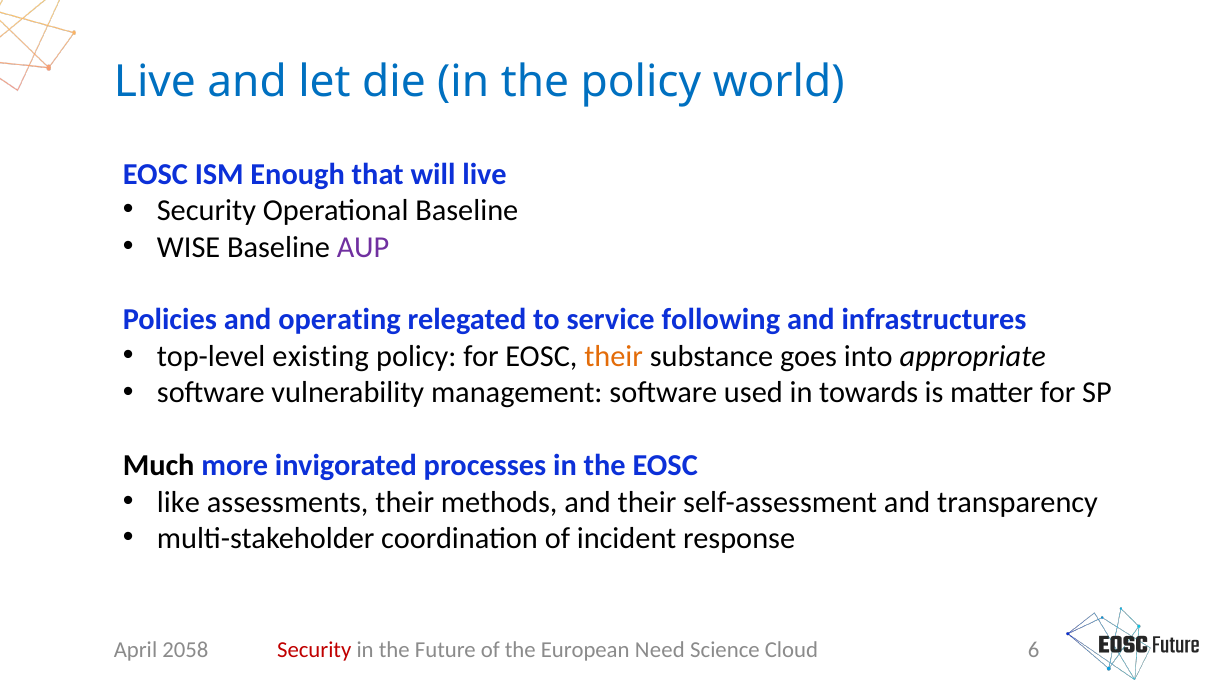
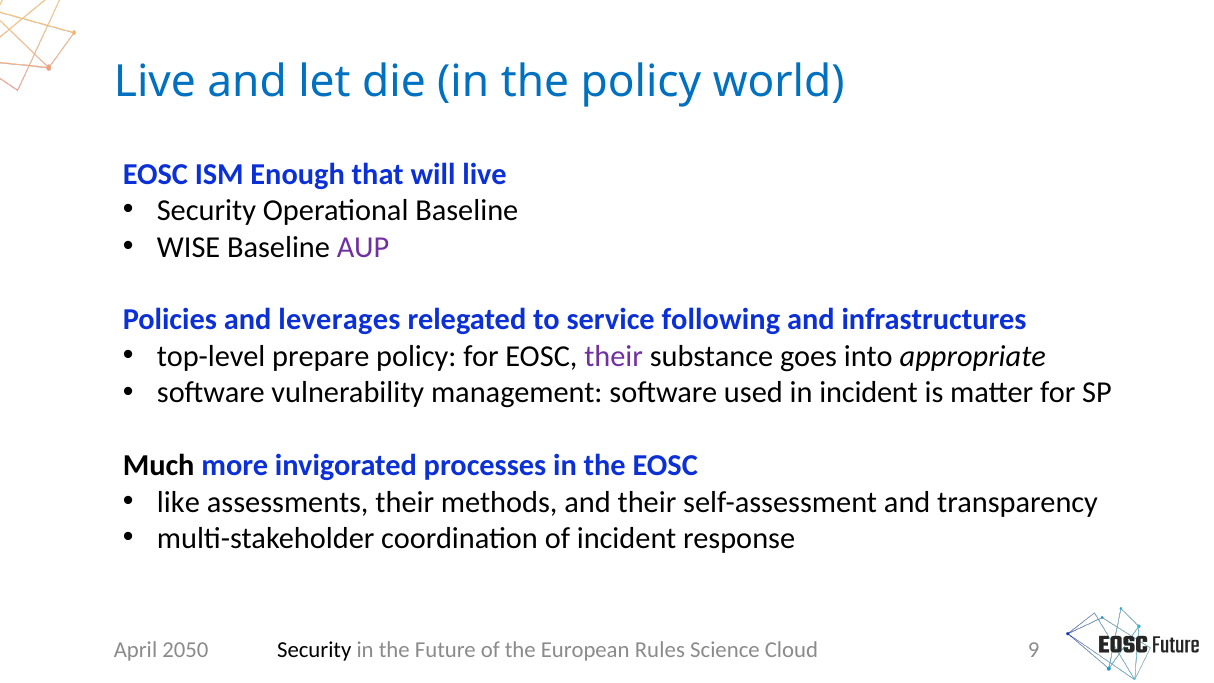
operating: operating -> leverages
existing: existing -> prepare
their at (614, 356) colour: orange -> purple
in towards: towards -> incident
2058: 2058 -> 2050
Security at (314, 650) colour: red -> black
Need: Need -> Rules
6: 6 -> 9
